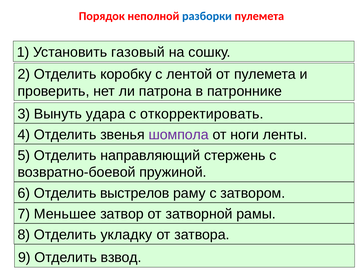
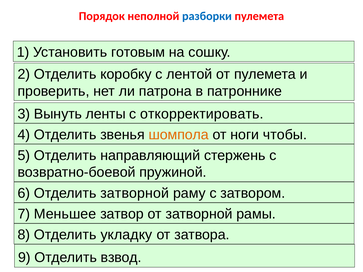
газовый: газовый -> готовым
удара: удара -> ленты
шомпола colour: purple -> orange
ленты: ленты -> чтобы
Отделить выстрелов: выстрелов -> затворной
